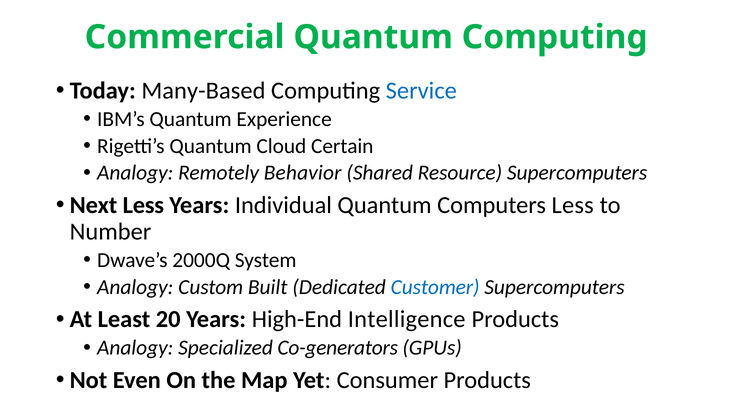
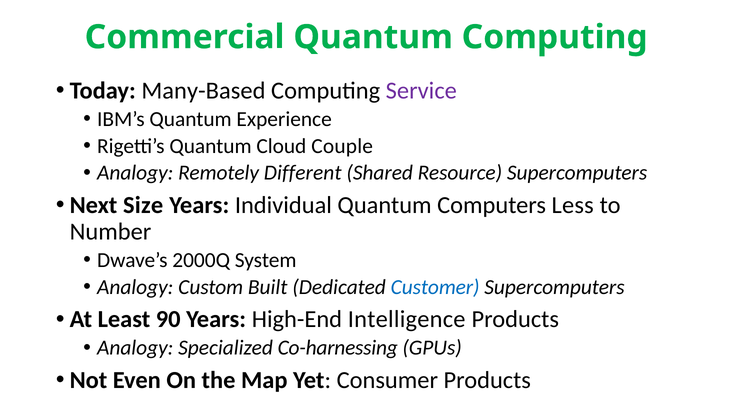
Service colour: blue -> purple
Certain: Certain -> Couple
Behavior: Behavior -> Different
Next Less: Less -> Size
20: 20 -> 90
Co-generators: Co-generators -> Co-harnessing
